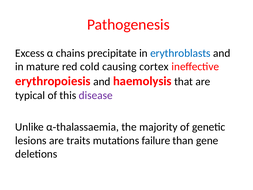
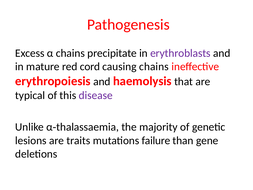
erythroblasts colour: blue -> purple
cold: cold -> cord
causing cortex: cortex -> chains
